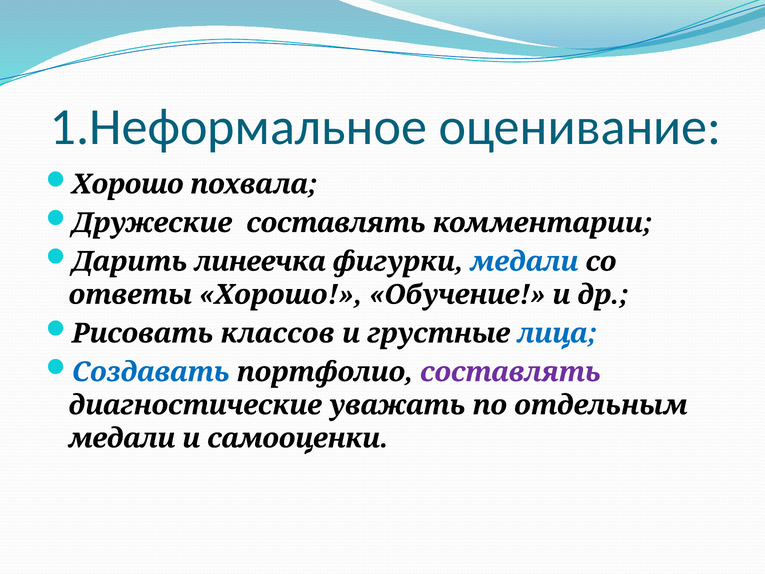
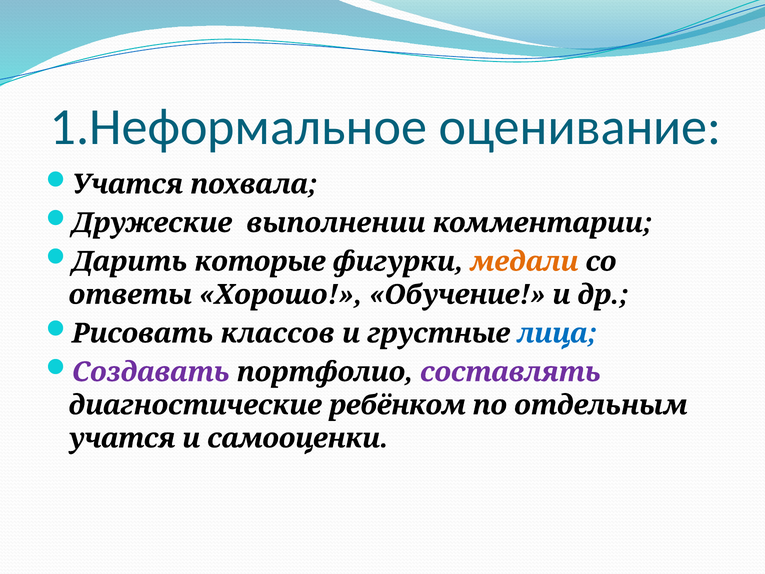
Хорошо at (128, 184): Хорошо -> Учатся
Дружеские составлять: составлять -> выполнении
линеечка: линеечка -> которые
медали at (524, 261) colour: blue -> orange
Создавать colour: blue -> purple
уважать: уважать -> ребёнком
медали at (122, 438): медали -> учатся
